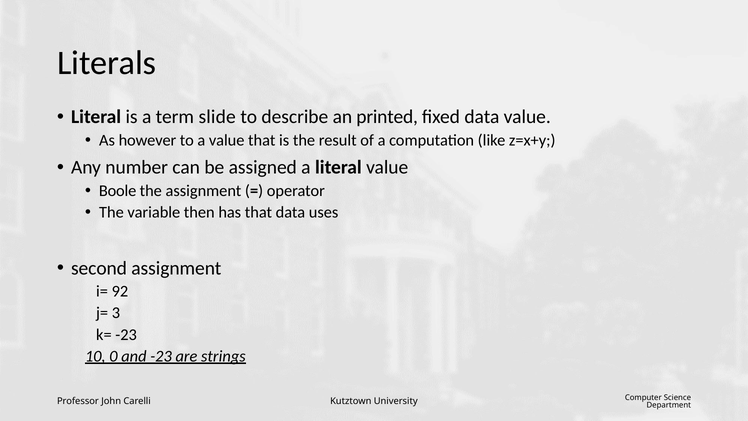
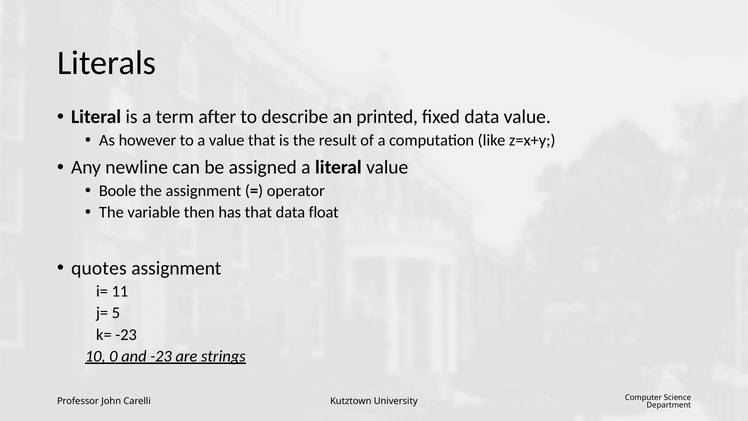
slide: slide -> after
number: number -> newline
uses: uses -> float
second: second -> quotes
92: 92 -> 11
3: 3 -> 5
